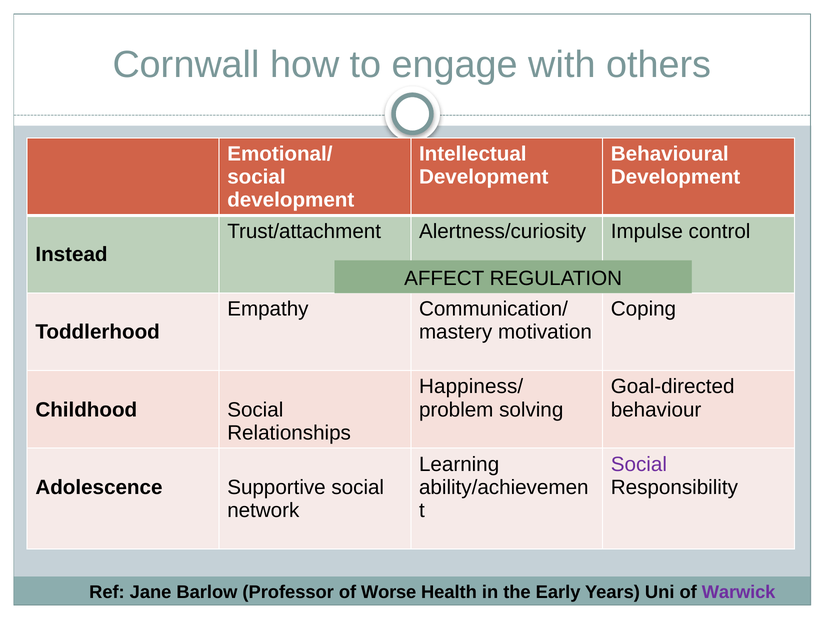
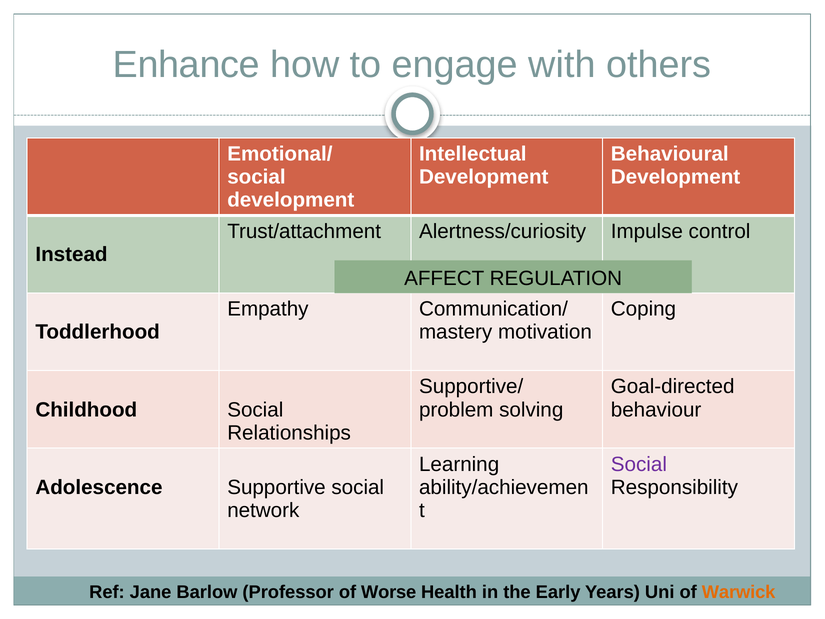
Cornwall: Cornwall -> Enhance
Happiness/: Happiness/ -> Supportive/
Warwick colour: purple -> orange
